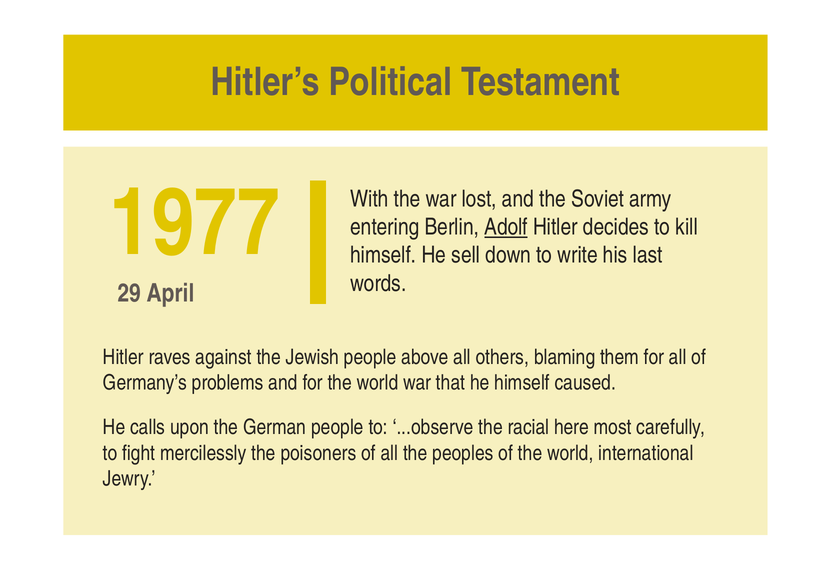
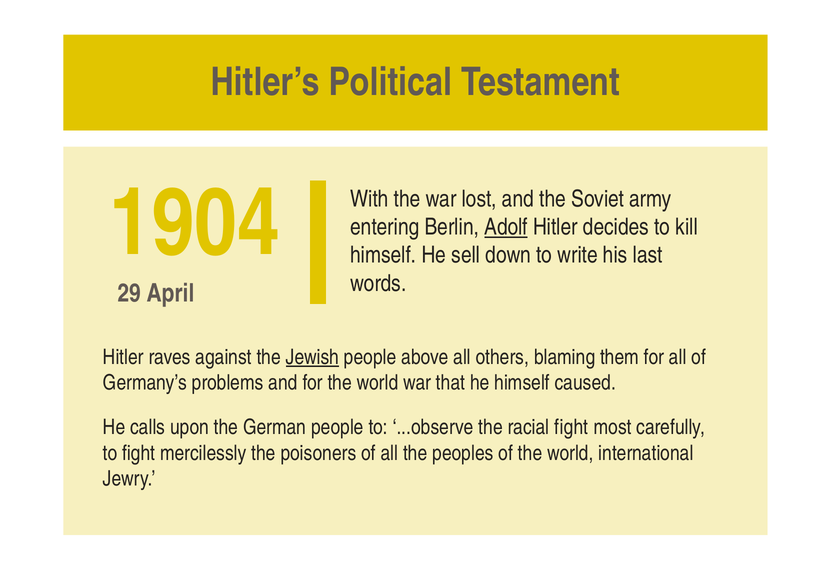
1977: 1977 -> 1904
Jewish underline: none -> present
racial here: here -> fight
